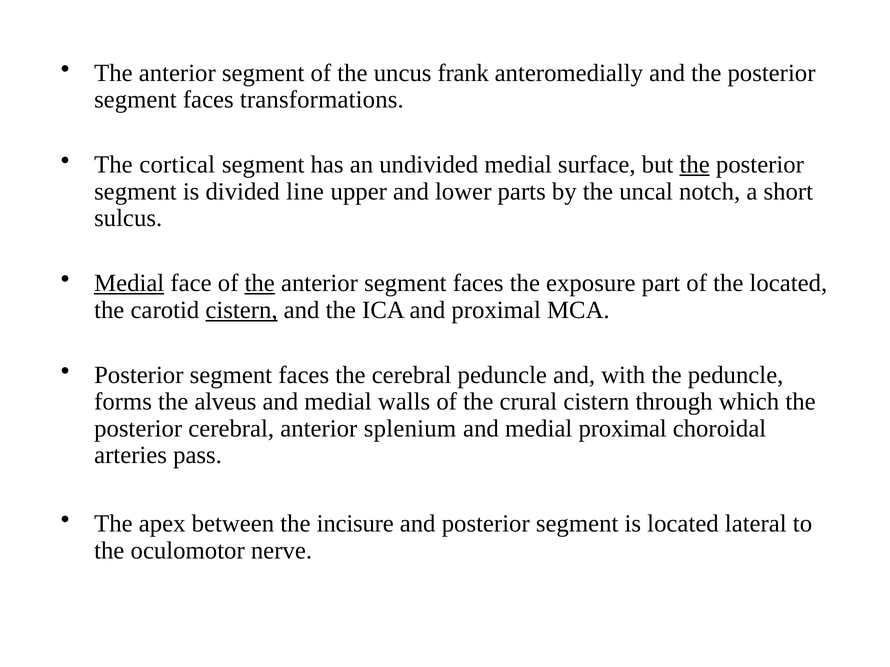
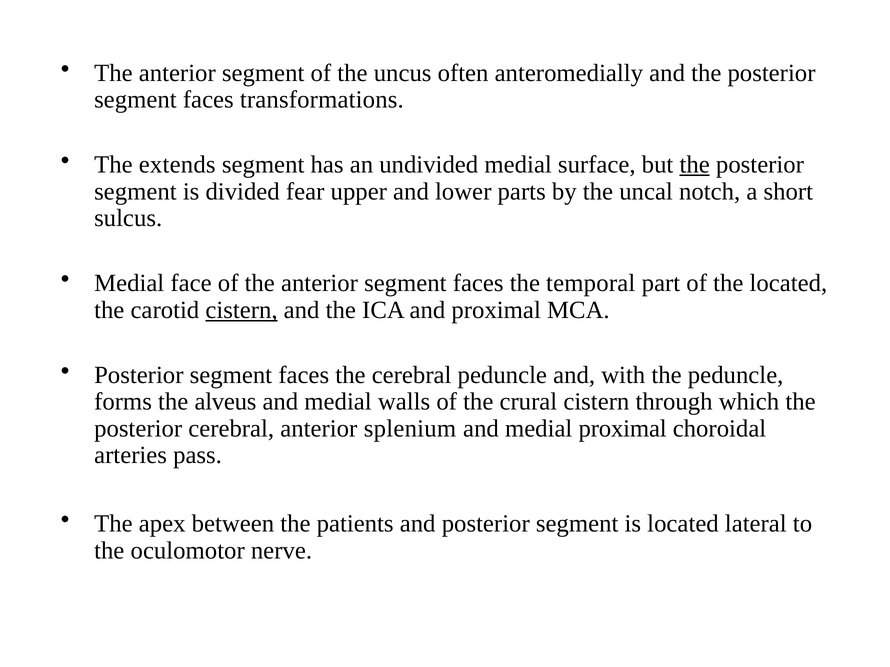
frank: frank -> often
cortical: cortical -> extends
line: line -> fear
Medial at (129, 283) underline: present -> none
the at (260, 283) underline: present -> none
exposure: exposure -> temporal
incisure: incisure -> patients
